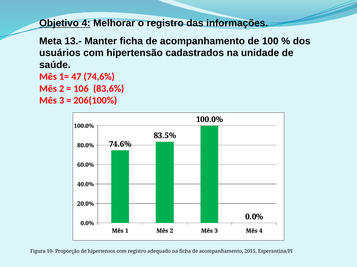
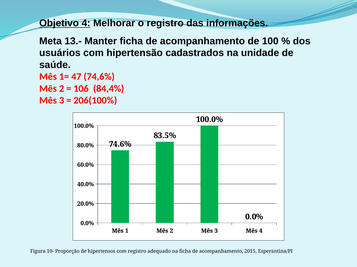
83,6%: 83,6% -> 84,4%
